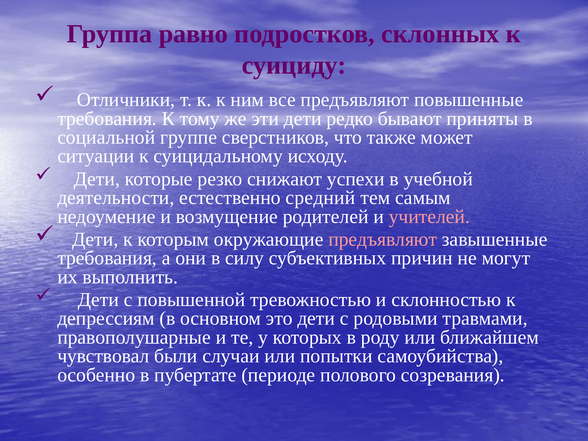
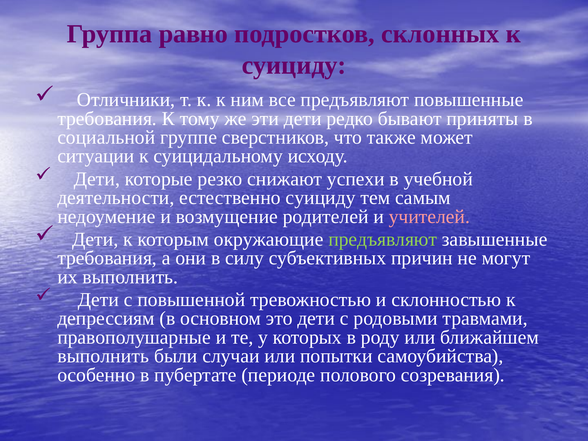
естественно средний: средний -> суициду
предъявляют at (383, 239) colour: pink -> light green
чувствовал at (103, 356): чувствовал -> выполнить
